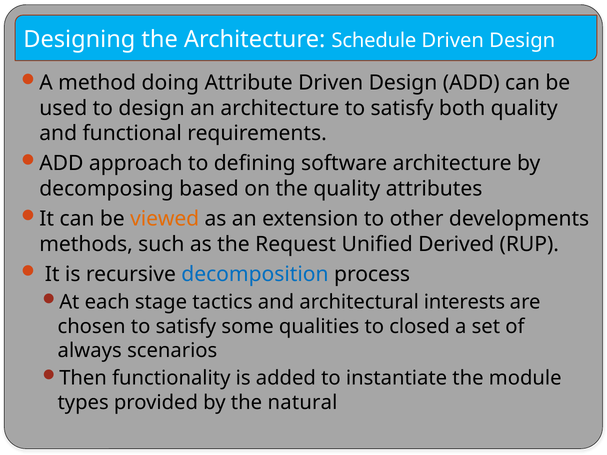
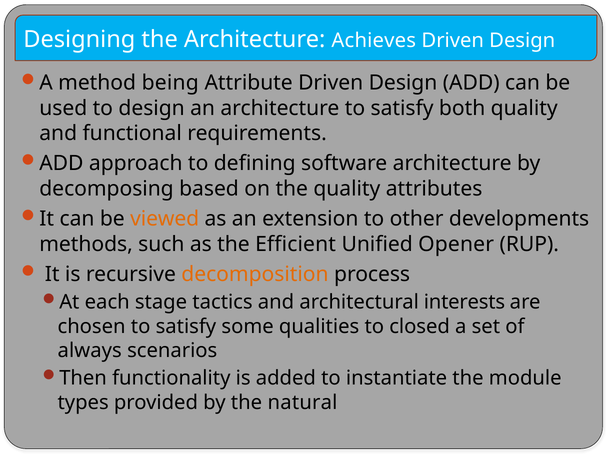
Schedule: Schedule -> Achieves
doing: doing -> being
Request: Request -> Efficient
Derived: Derived -> Opener
decomposition colour: blue -> orange
